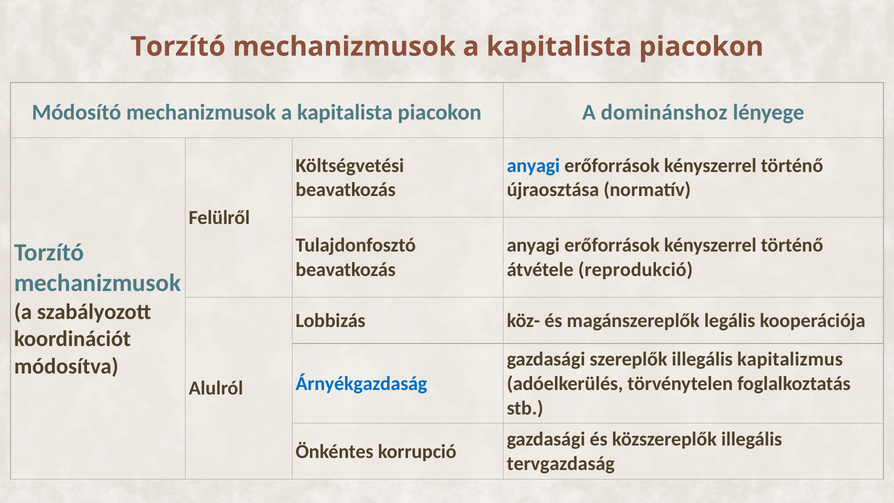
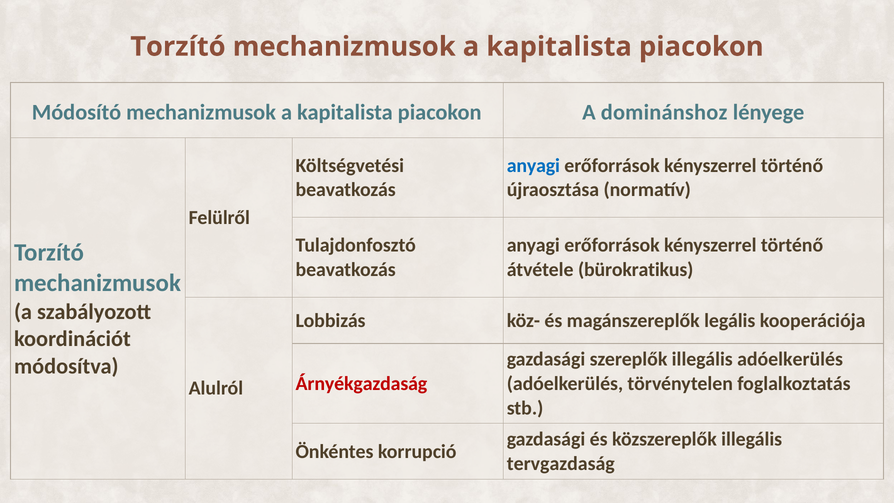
reprodukció: reprodukció -> bürokratikus
illegális kapitalizmus: kapitalizmus -> adóelkerülés
Árnyékgazdaság colour: blue -> red
